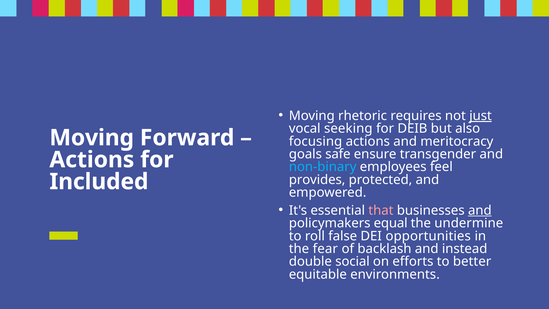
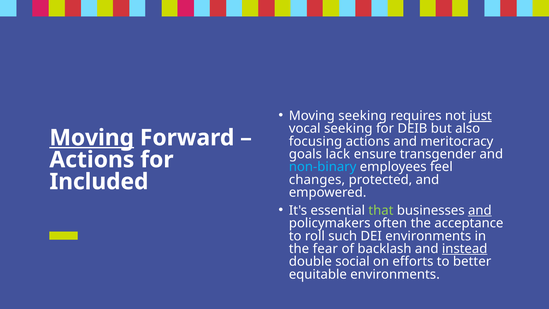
Moving rhetoric: rhetoric -> seeking
Moving at (92, 138) underline: none -> present
safe: safe -> lack
provides: provides -> changes
that colour: pink -> light green
equal: equal -> often
undermine: undermine -> acceptance
false: false -> such
DEI opportunities: opportunities -> environments
instead underline: none -> present
